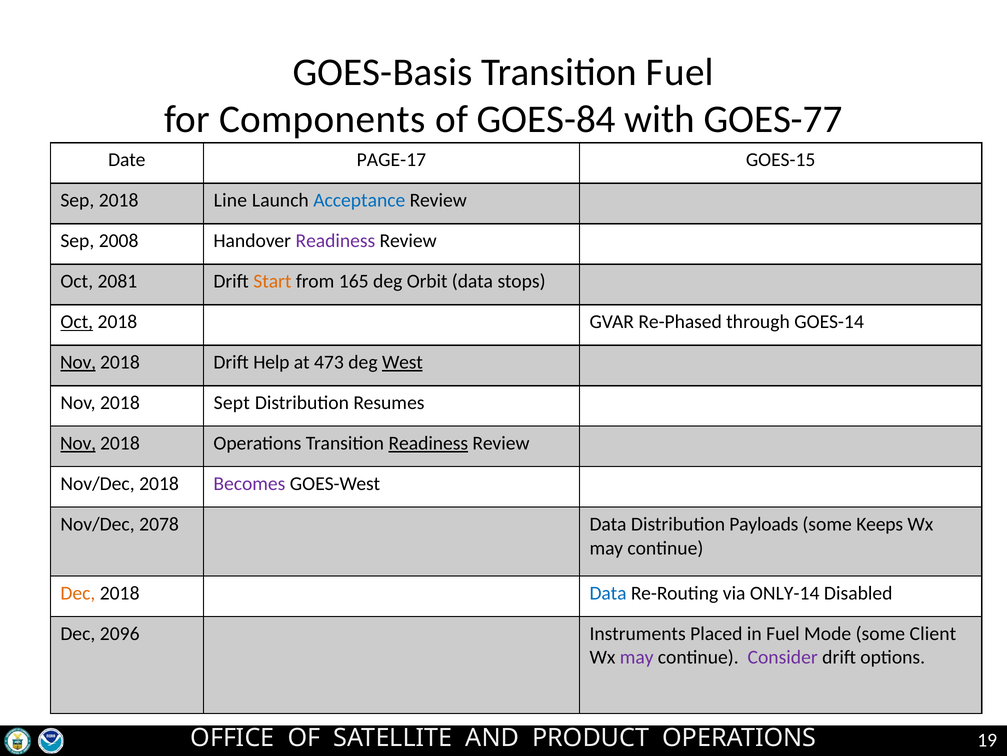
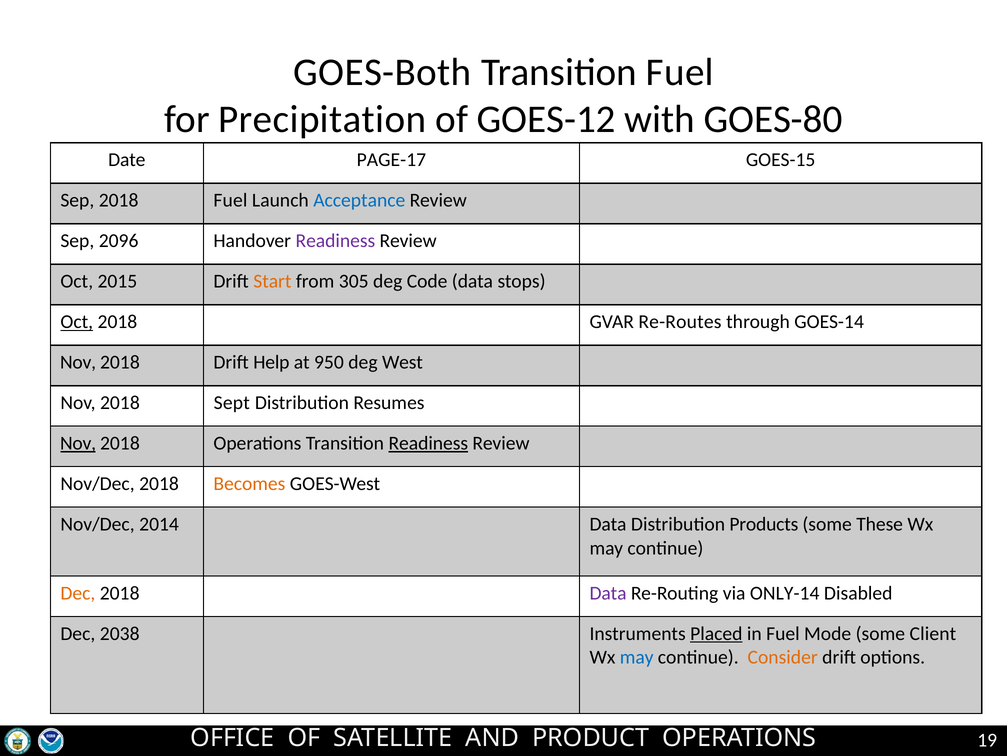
GOES-Basis: GOES-Basis -> GOES-Both
Components: Components -> Precipitation
GOES-84: GOES-84 -> GOES-12
GOES-77: GOES-77 -> GOES-80
2018 Line: Line -> Fuel
2008: 2008 -> 2096
2081: 2081 -> 2015
165: 165 -> 305
Orbit: Orbit -> Code
Re-Phased: Re-Phased -> Re-Routes
Nov at (78, 362) underline: present -> none
473: 473 -> 950
West underline: present -> none
Becomes colour: purple -> orange
2078: 2078 -> 2014
Payloads: Payloads -> Products
Keeps: Keeps -> These
Data at (608, 593) colour: blue -> purple
2096: 2096 -> 2038
Placed underline: none -> present
may at (637, 657) colour: purple -> blue
Consider colour: purple -> orange
